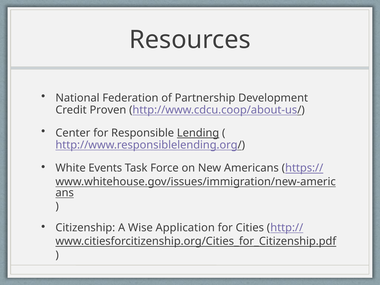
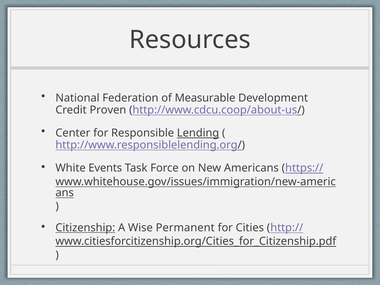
Partnership: Partnership -> Measurable
Citizenship underline: none -> present
Application: Application -> Permanent
